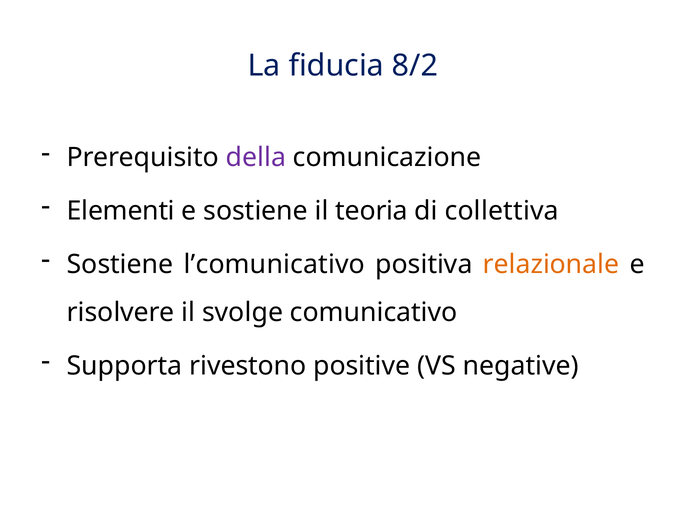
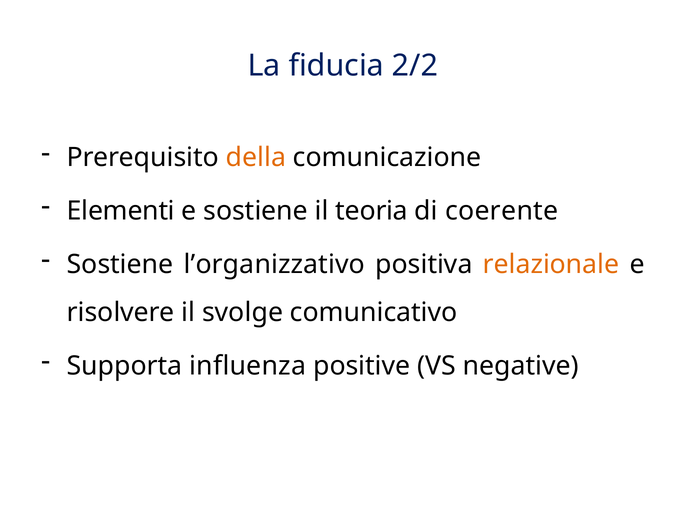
8/2: 8/2 -> 2/2
della colour: purple -> orange
collettiva: collettiva -> coerente
l’comunicativo: l’comunicativo -> l’organizzativo
rivestono: rivestono -> influenza
